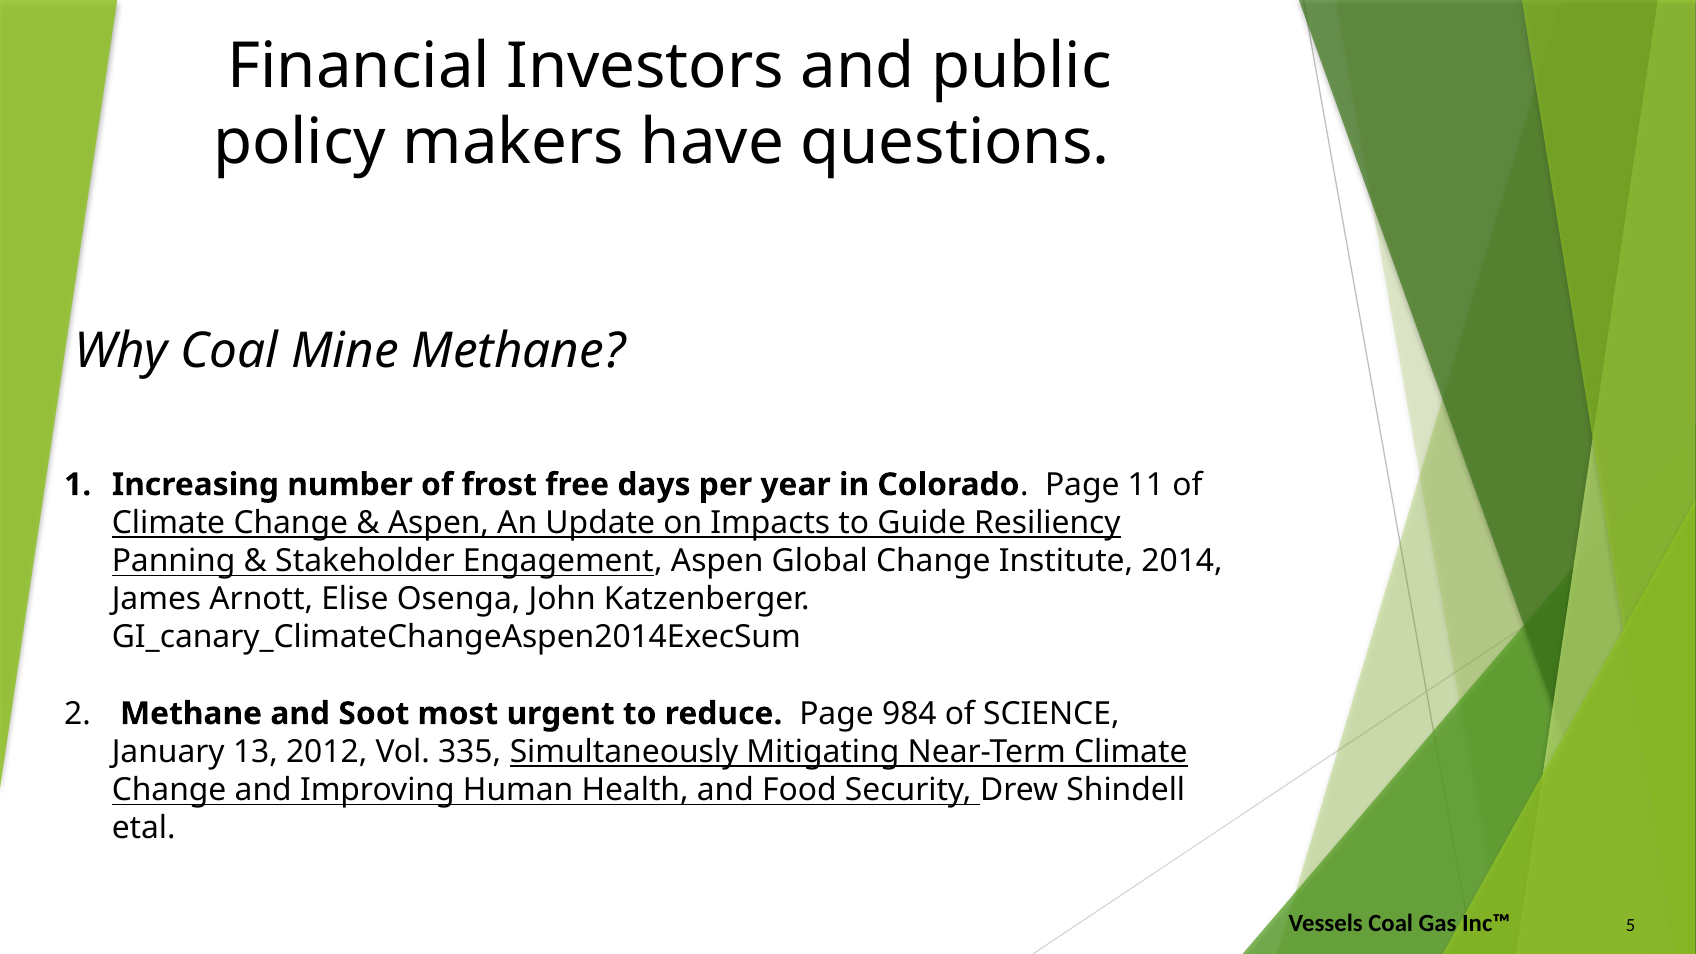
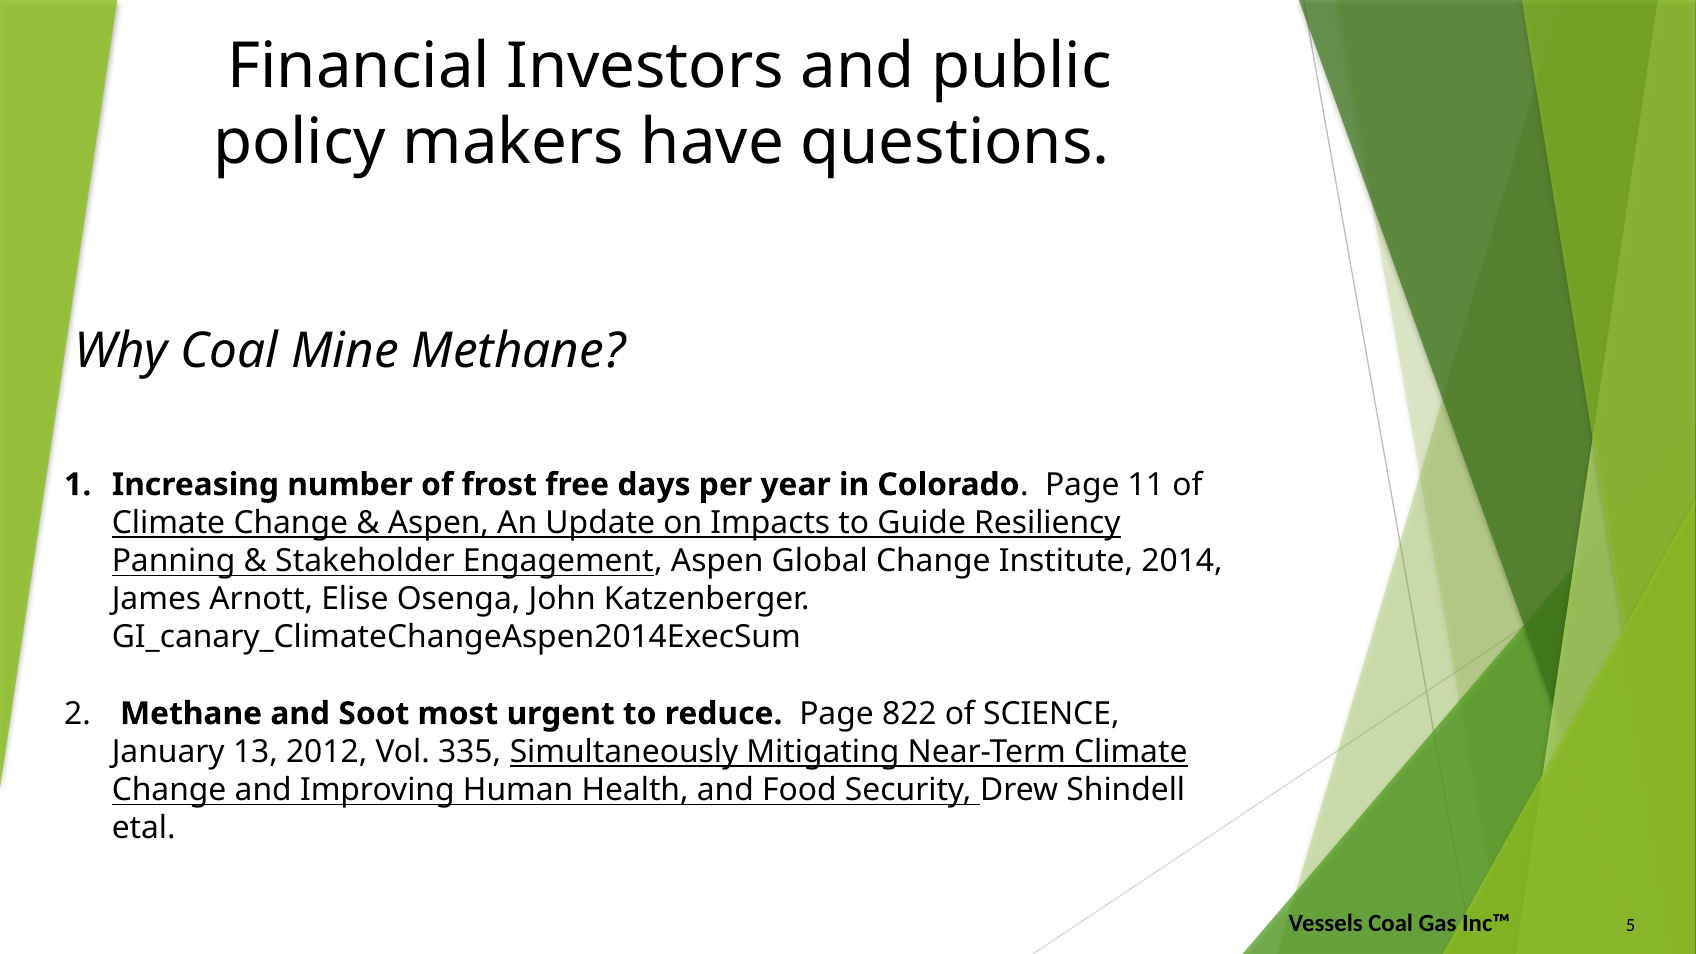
984: 984 -> 822
